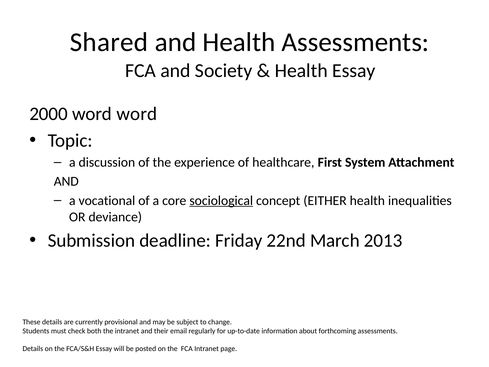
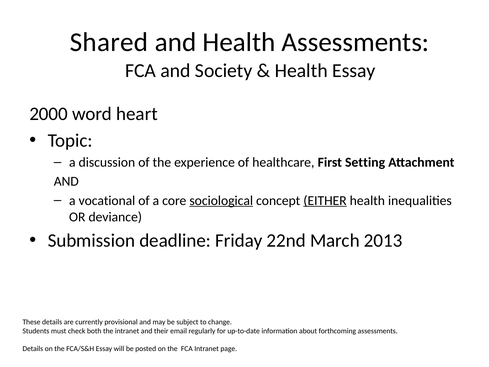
word word: word -> heart
System: System -> Setting
EITHER underline: none -> present
